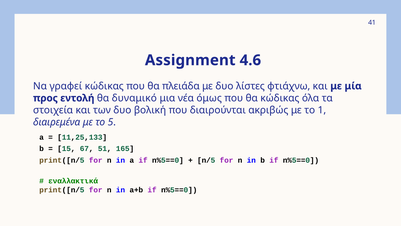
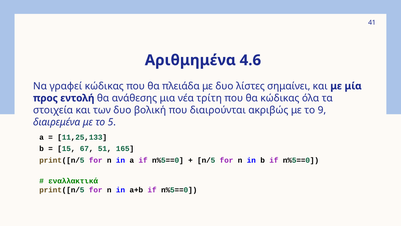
Assignment: Assignment -> Αριθμημένα
φτιάχνω: φτιάχνω -> σημαίνει
δυναμικό: δυναμικό -> ανάθεσης
όμως: όμως -> τρίτη
1: 1 -> 9
